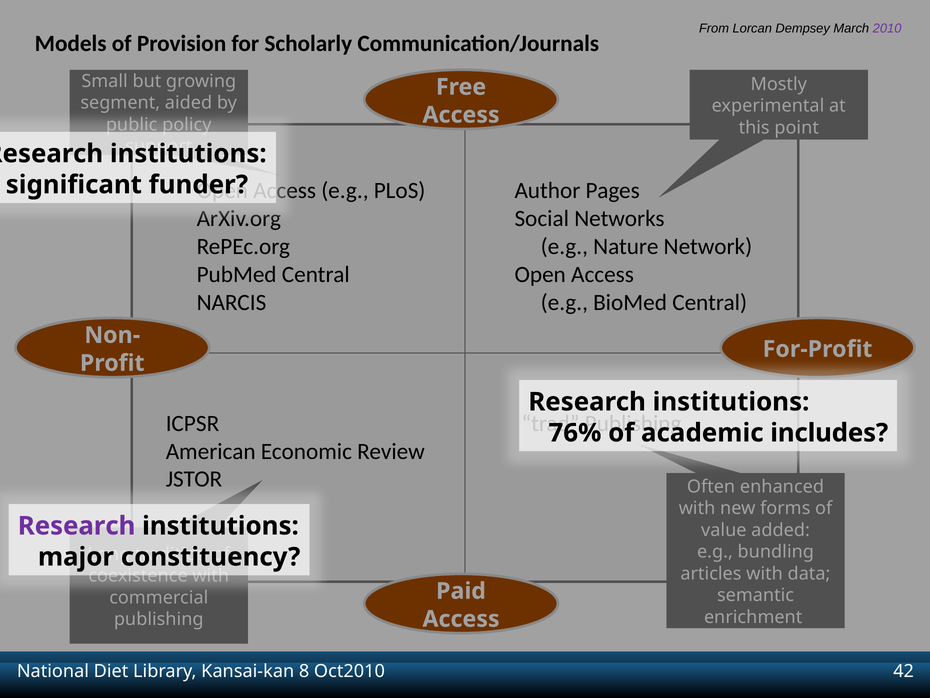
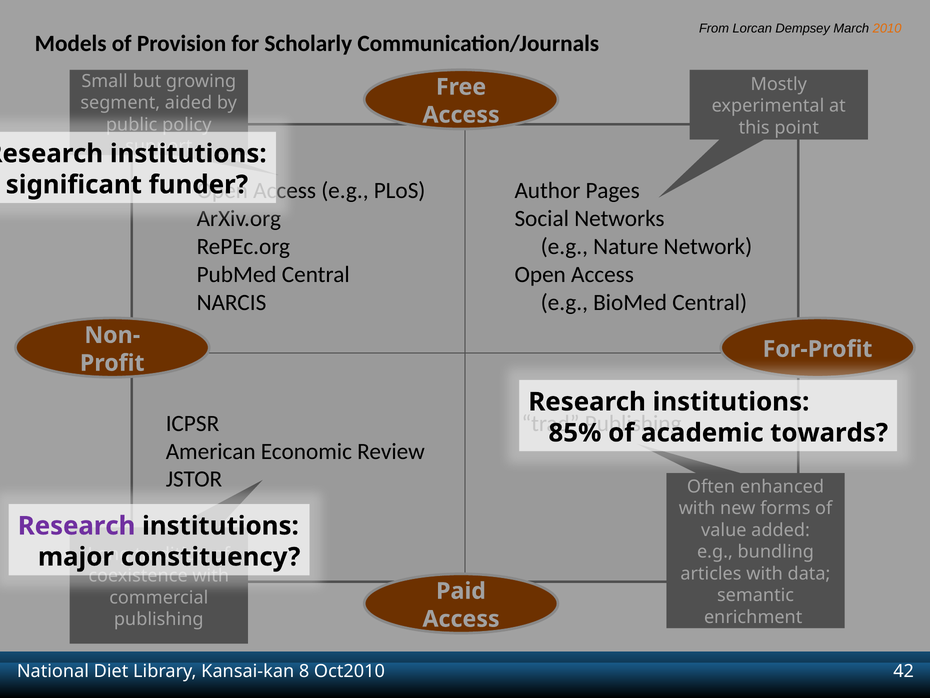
2010 colour: purple -> orange
76%: 76% -> 85%
includes: includes -> towards
